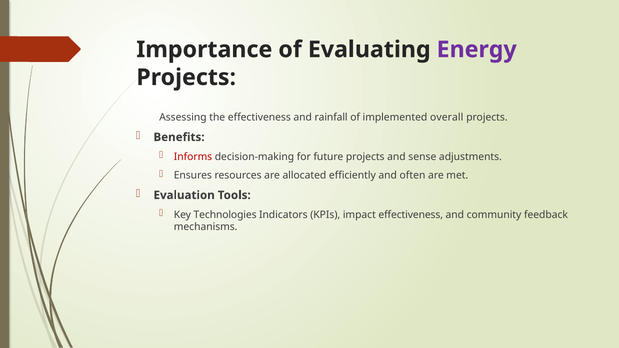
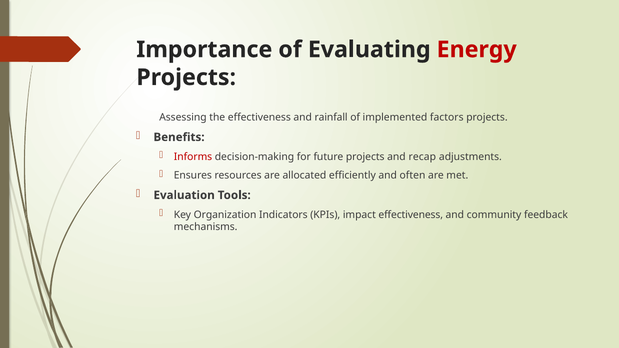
Energy colour: purple -> red
overall: overall -> factors
sense: sense -> recap
Technologies: Technologies -> Organization
